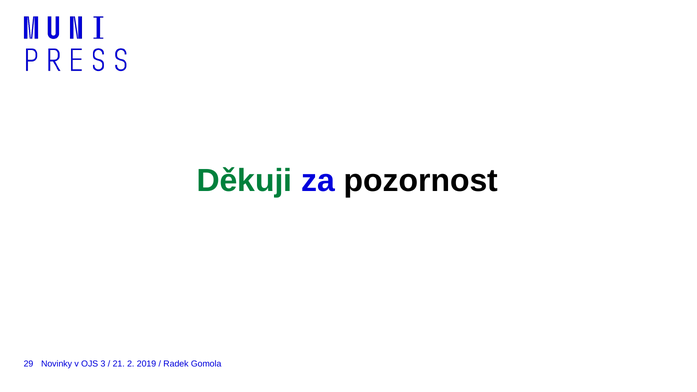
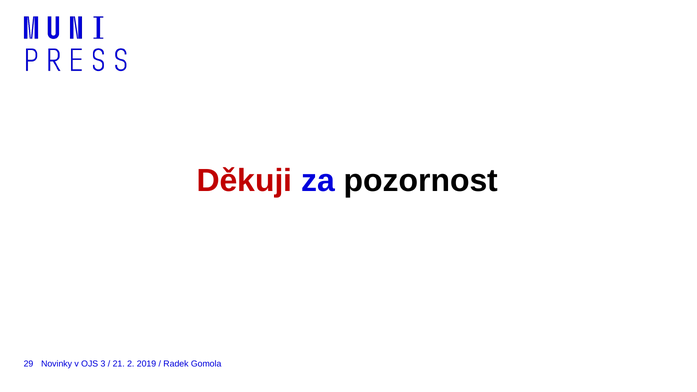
Děkuji colour: green -> red
